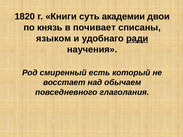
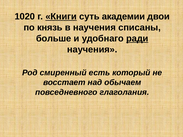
1820: 1820 -> 1020
Книги underline: none -> present
в почивает: почивает -> научения
языком: языком -> больше
